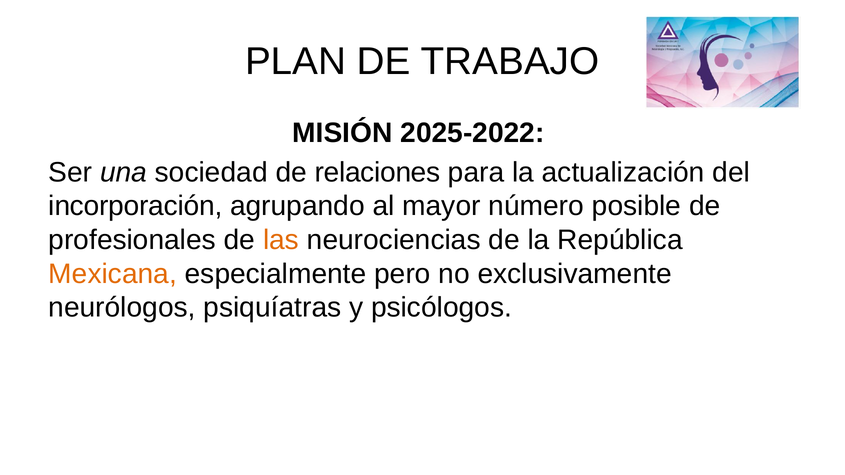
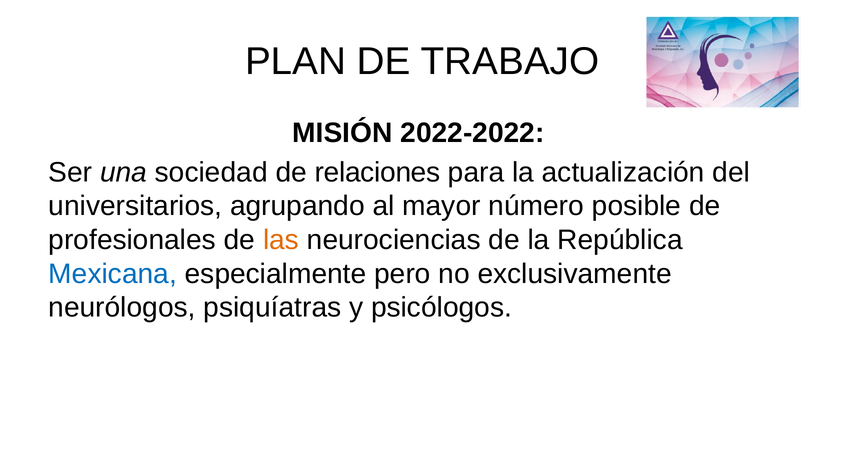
2025-2022: 2025-2022 -> 2022-2022
incorporación: incorporación -> universitarios
Mexicana colour: orange -> blue
